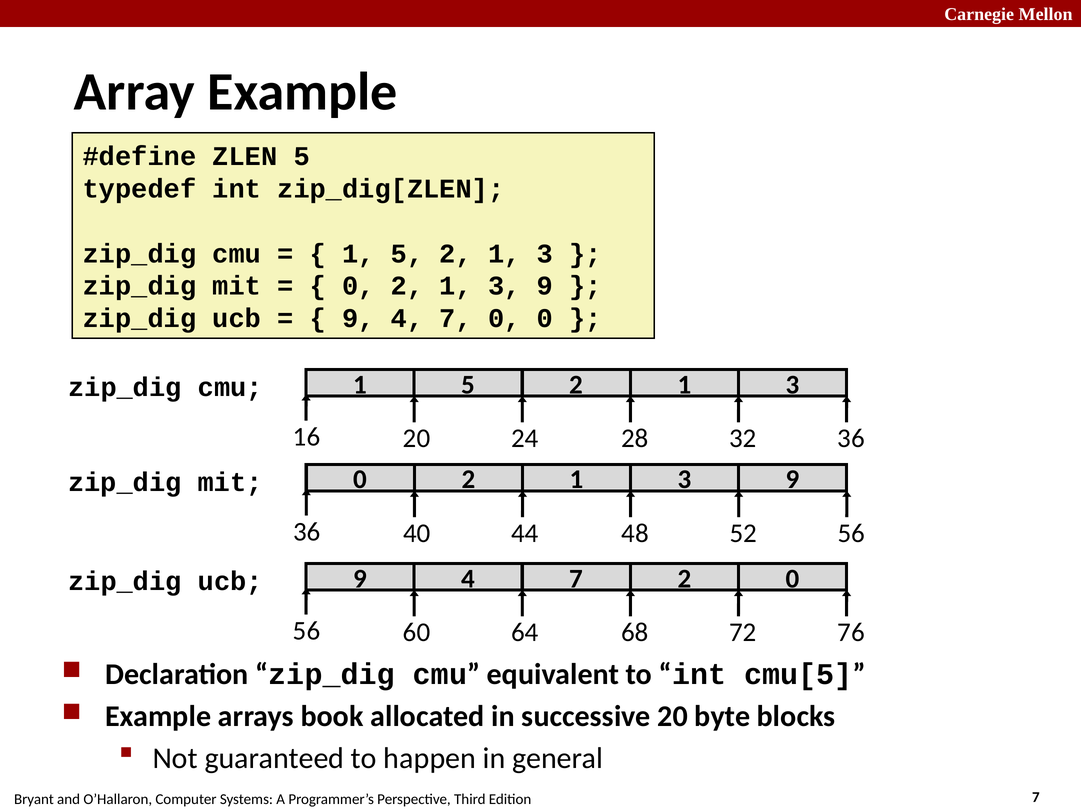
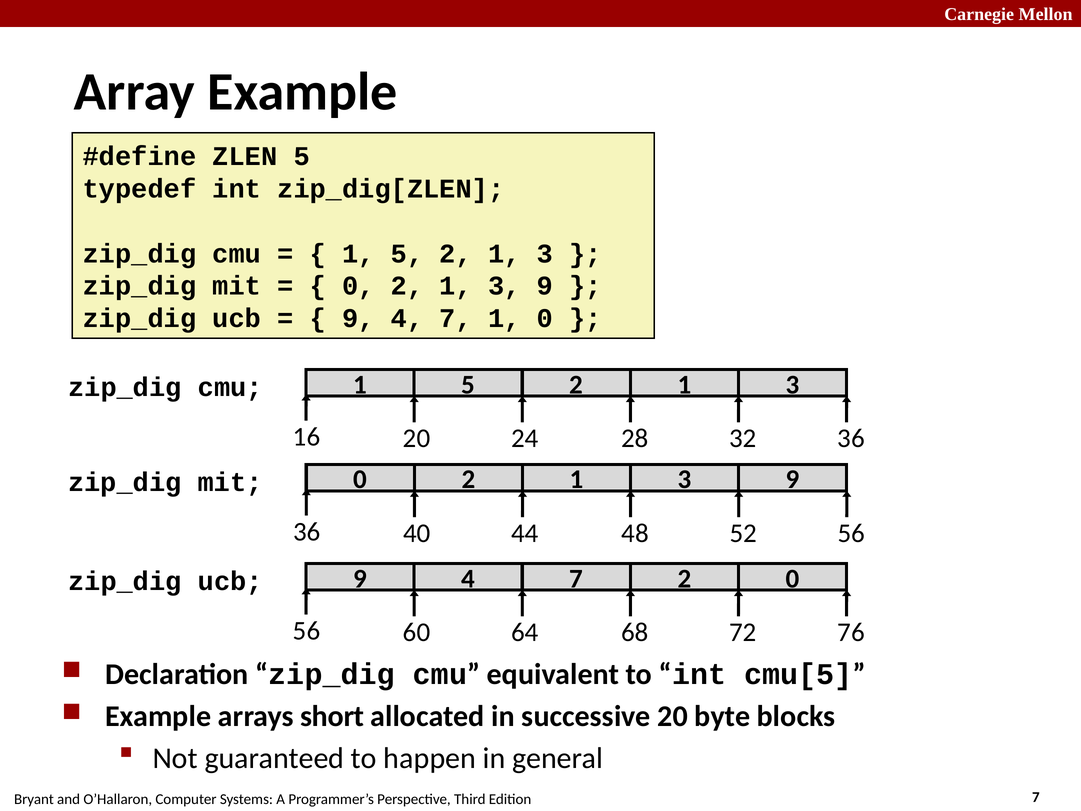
7 0: 0 -> 1
book: book -> short
